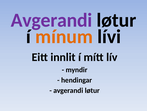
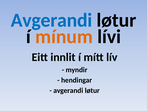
Avgerandi at (51, 20) colour: purple -> blue
